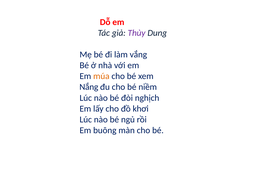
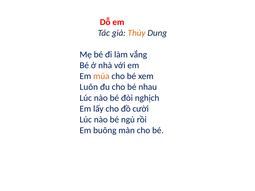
Thùy colour: purple -> orange
Nắng: Nắng -> Luôn
niềm: niềm -> nhau
khơi: khơi -> cười
